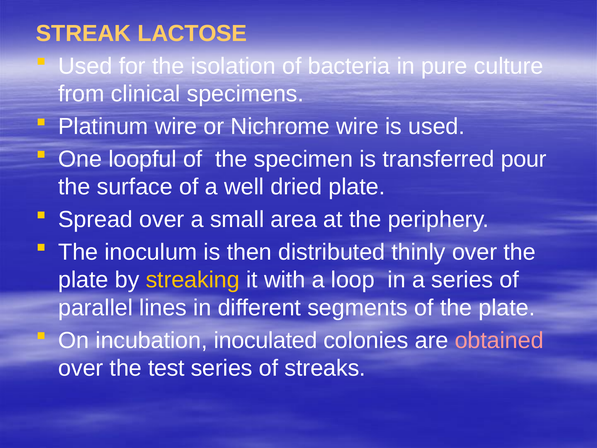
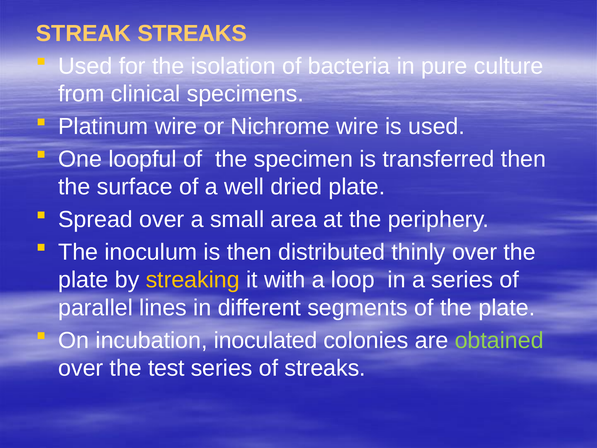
STREAK LACTOSE: LACTOSE -> STREAKS
transferred pour: pour -> then
obtained colour: pink -> light green
